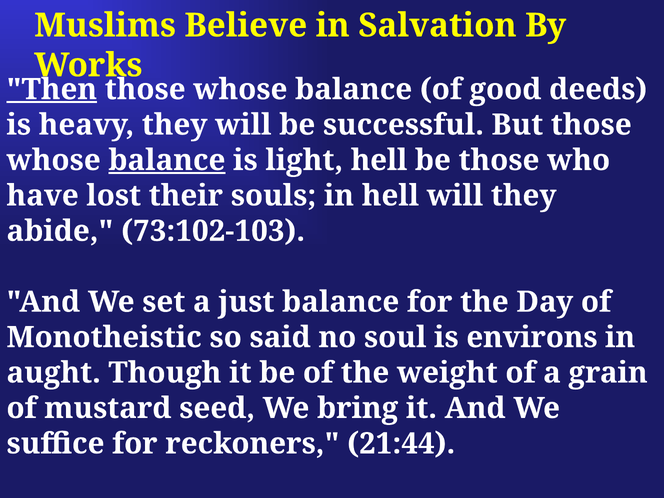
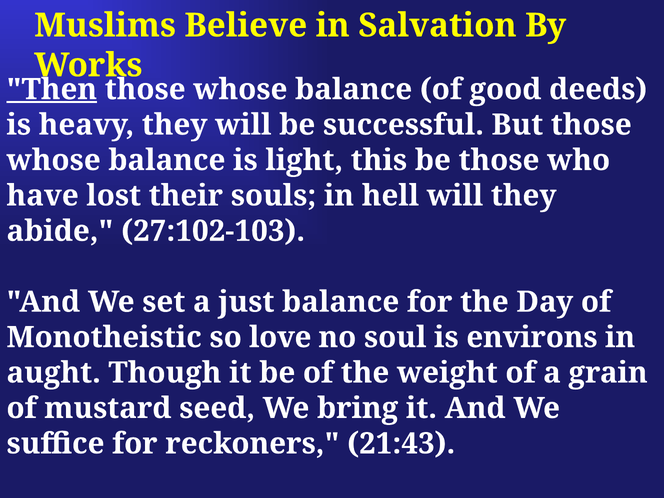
balance at (167, 160) underline: present -> none
light hell: hell -> this
73:102-103: 73:102-103 -> 27:102-103
said: said -> love
21:44: 21:44 -> 21:43
